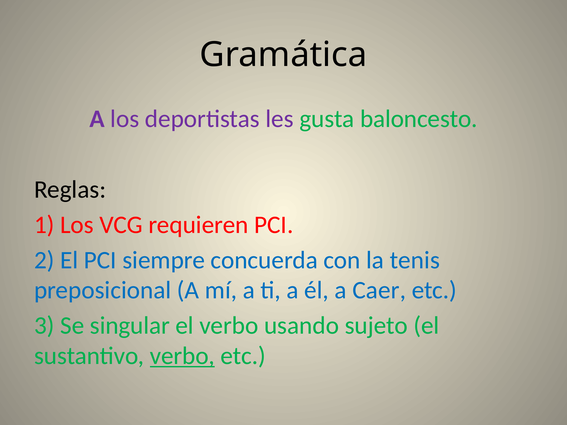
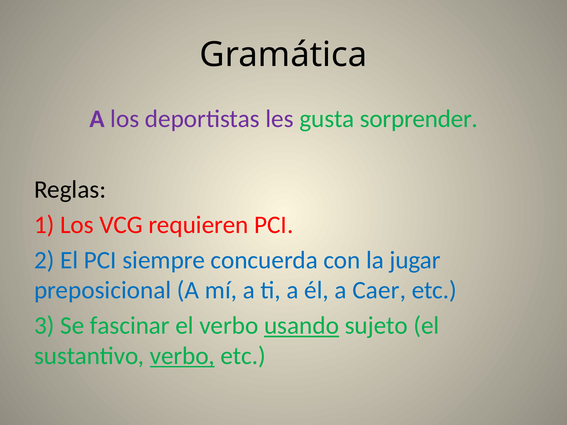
baloncesto: baloncesto -> sorprender
tenis: tenis -> jugar
singular: singular -> fascinar
usando underline: none -> present
